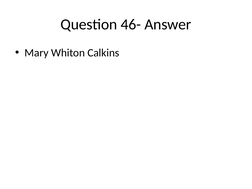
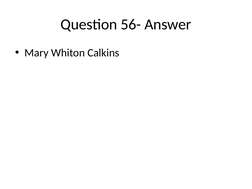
46-: 46- -> 56-
